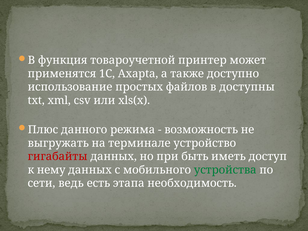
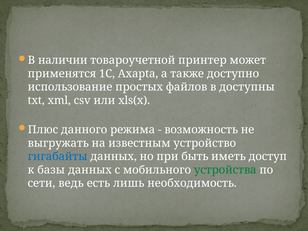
функция: функция -> наличии
терминале: терминале -> известным
гигабайты colour: red -> blue
нему: нему -> базы
этапа: этапа -> лишь
